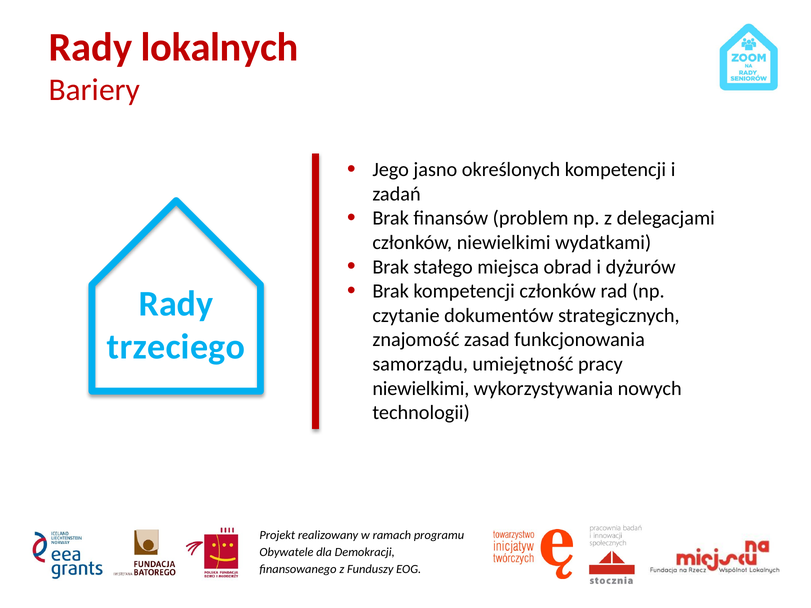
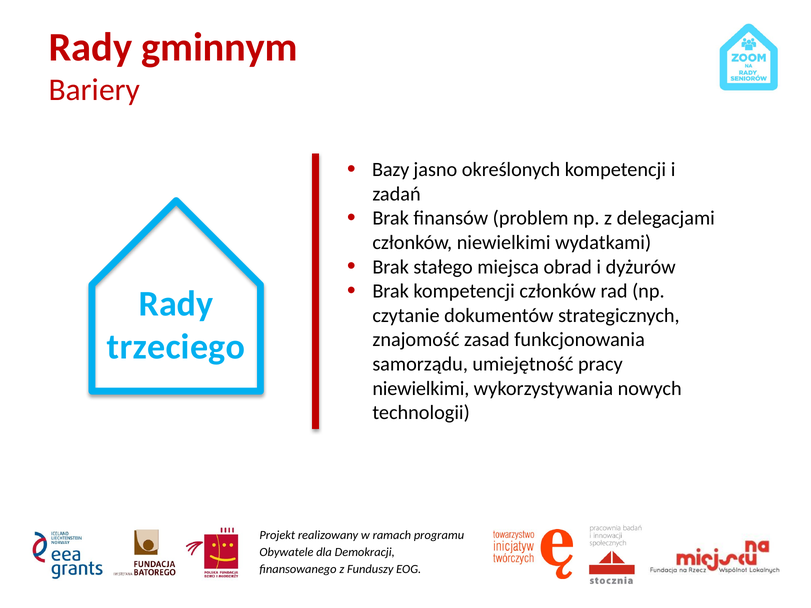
lokalnych: lokalnych -> gminnym
Jego: Jego -> Bazy
